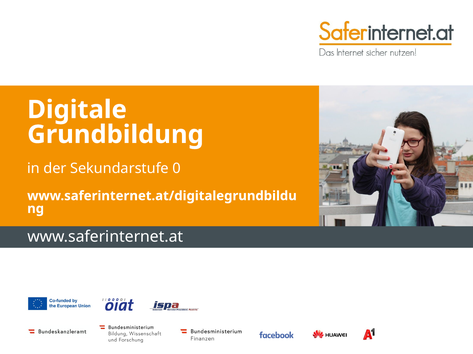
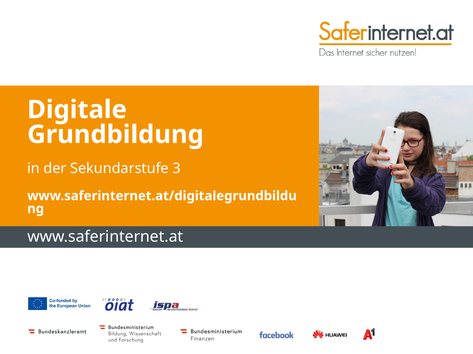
0: 0 -> 3
